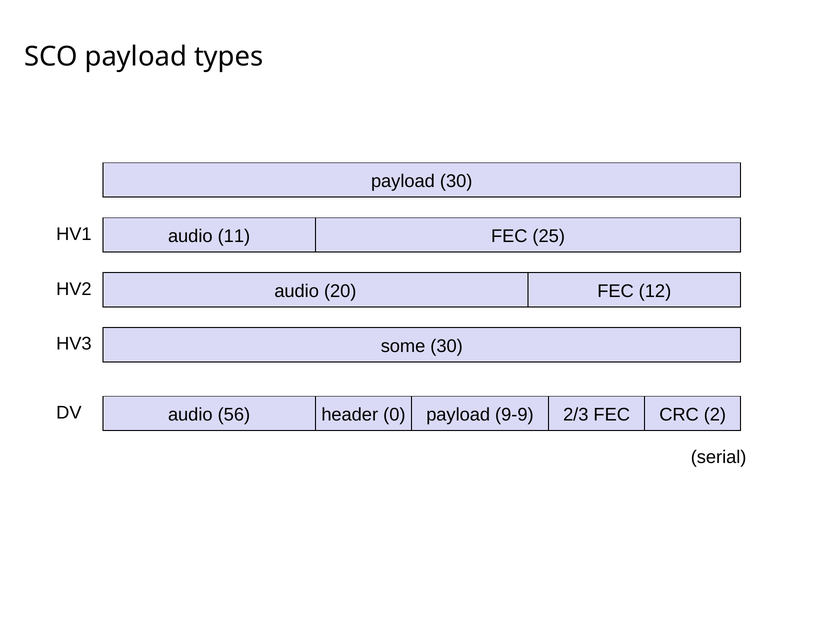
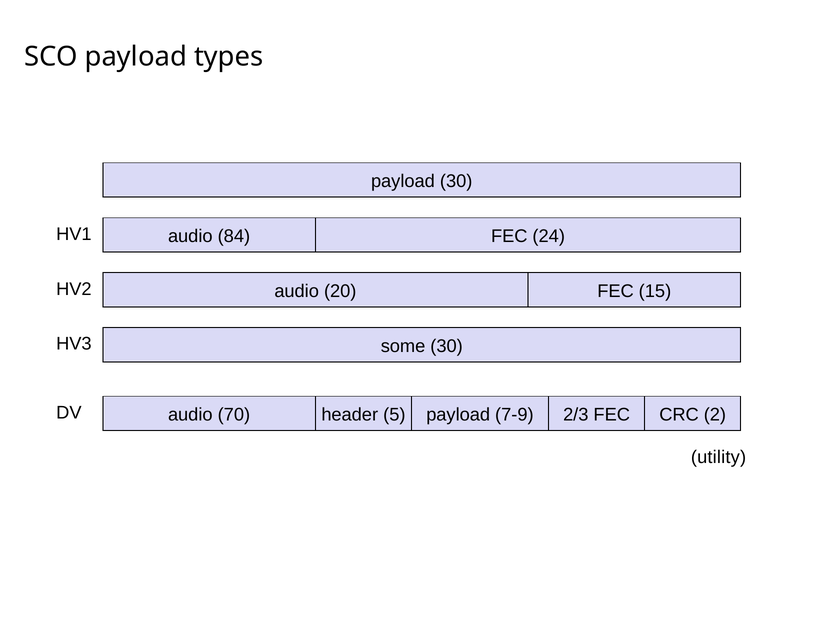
11: 11 -> 84
25: 25 -> 24
12: 12 -> 15
56: 56 -> 70
0: 0 -> 5
9-9: 9-9 -> 7-9
serial: serial -> utility
